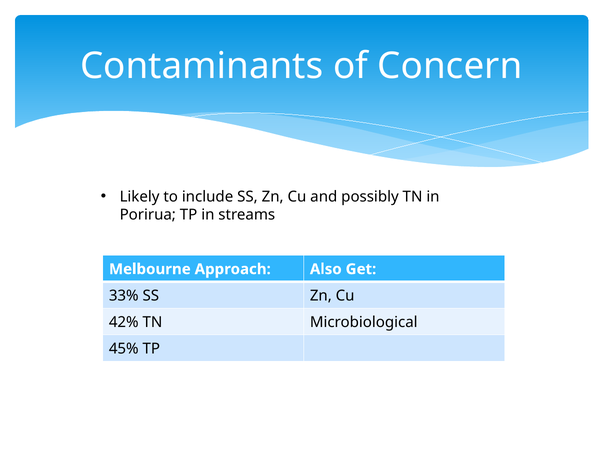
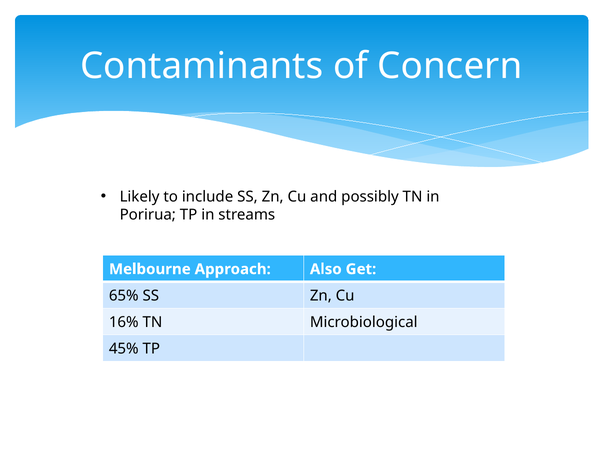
33%: 33% -> 65%
42%: 42% -> 16%
